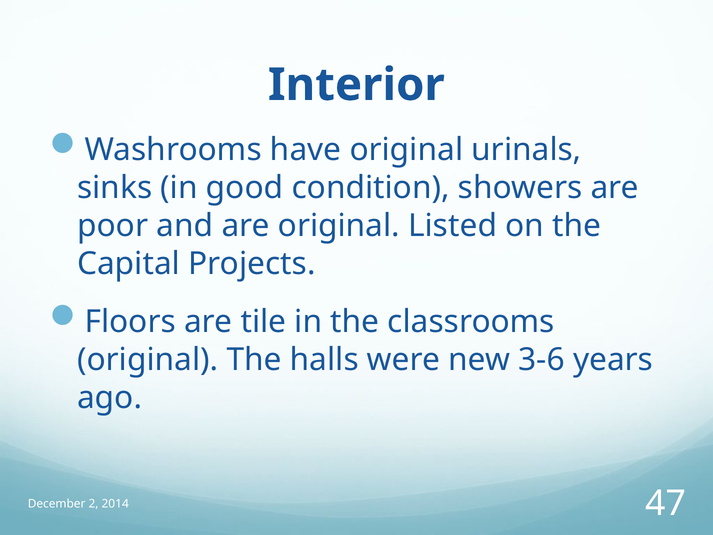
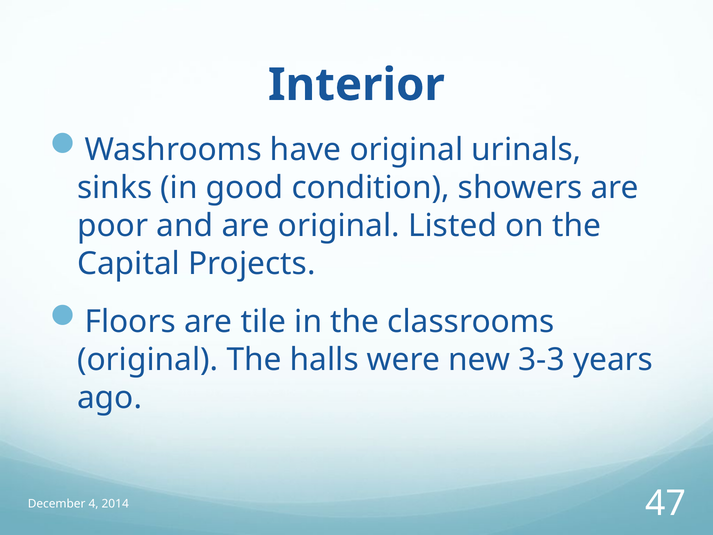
3-6: 3-6 -> 3-3
2: 2 -> 4
